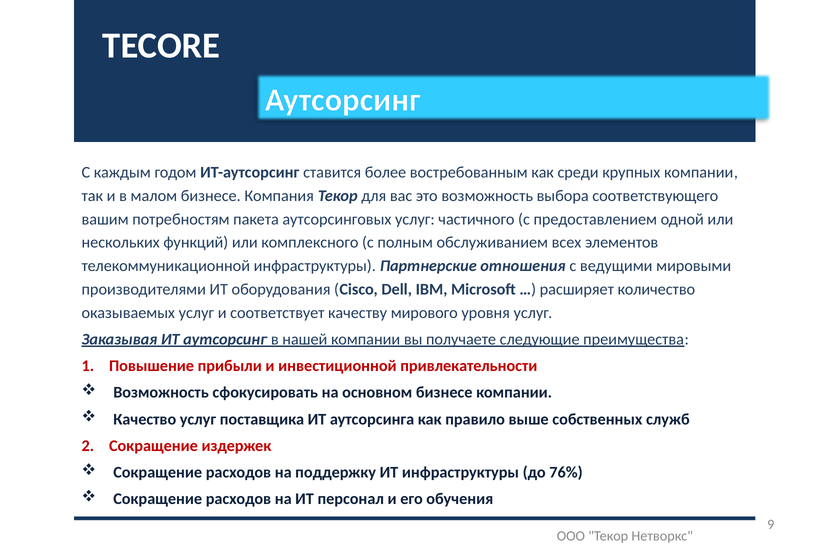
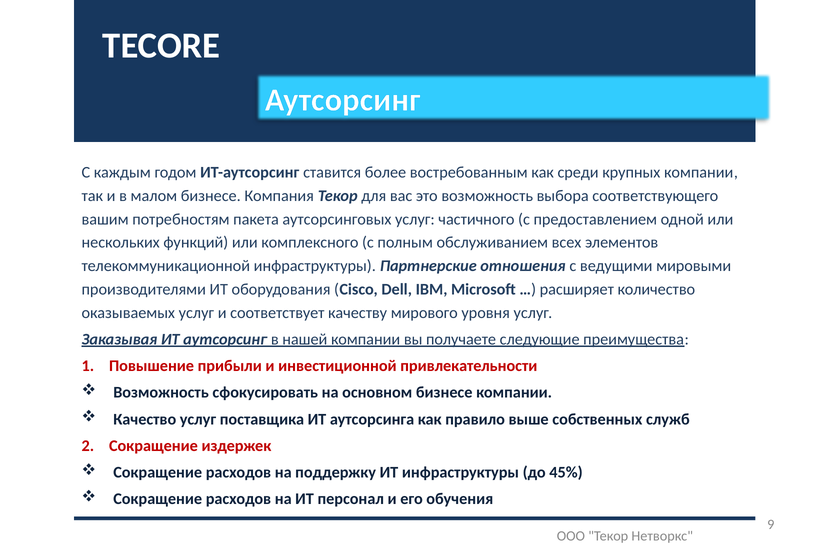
76%: 76% -> 45%
